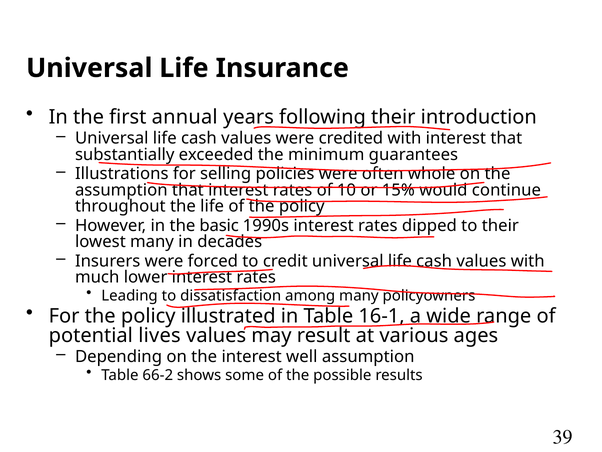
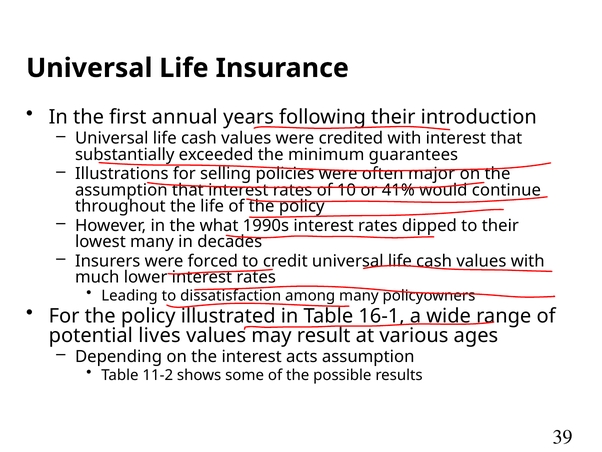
whole: whole -> major
15%: 15% -> 41%
basic: basic -> what
well: well -> acts
66-2: 66-2 -> 11-2
